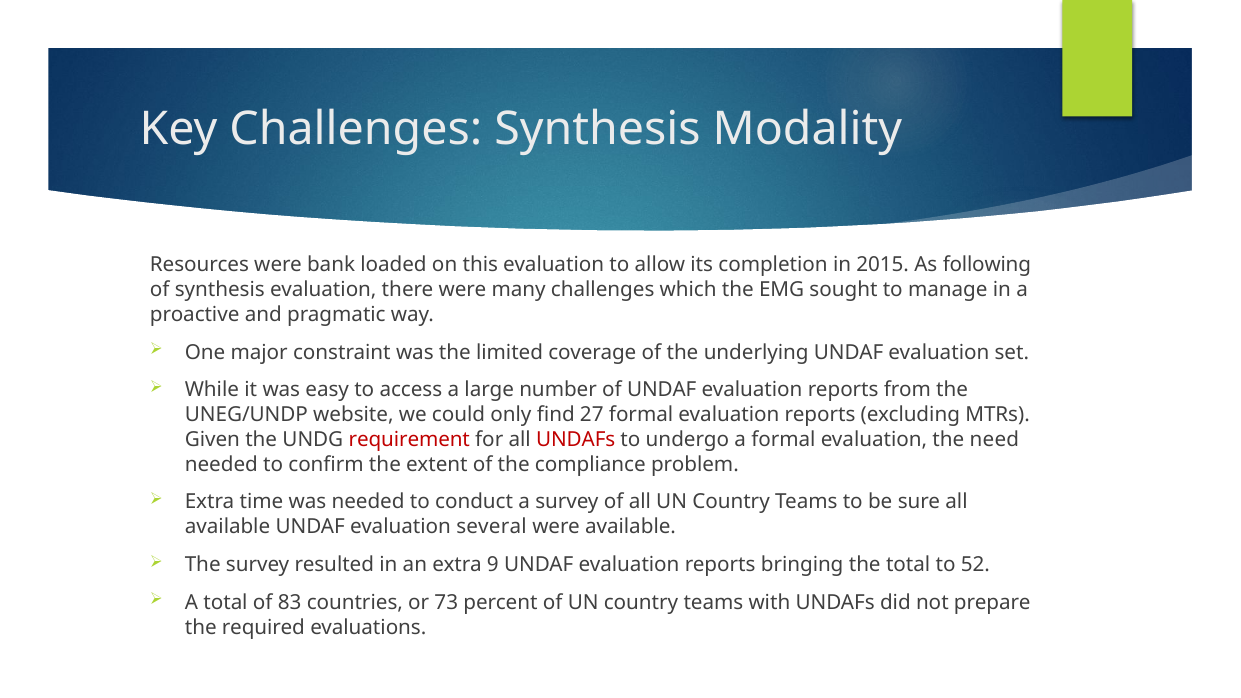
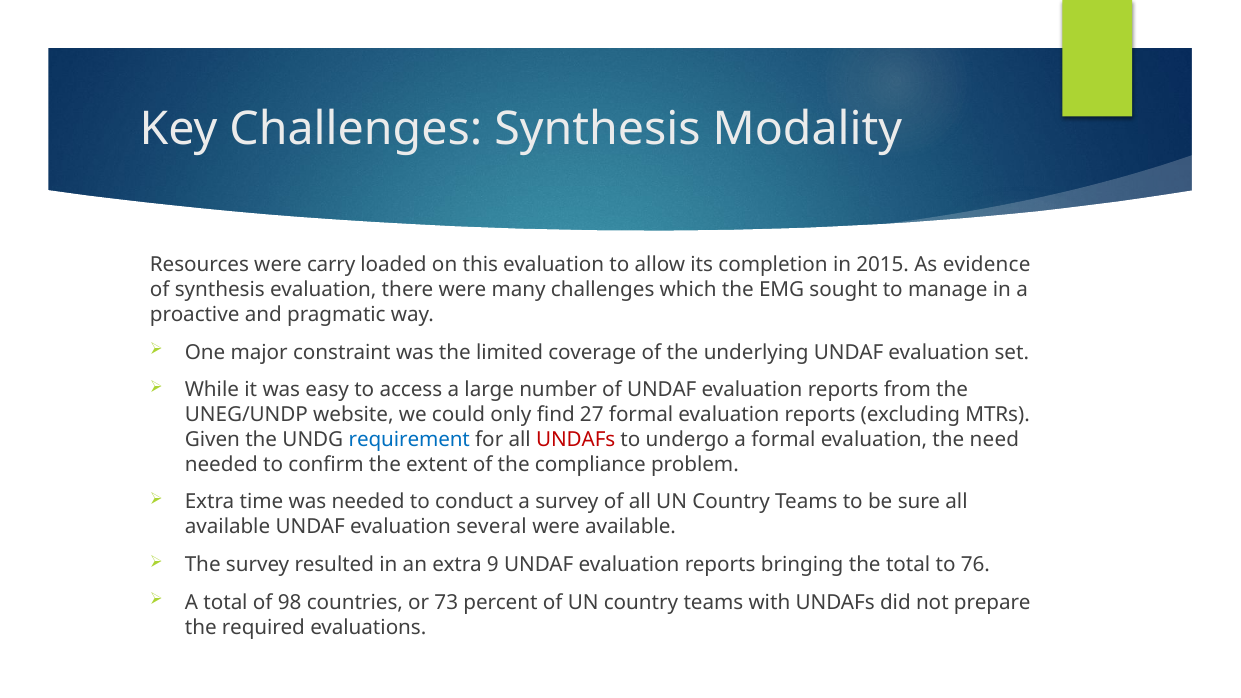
bank: bank -> carry
following: following -> evidence
requirement colour: red -> blue
52: 52 -> 76
83: 83 -> 98
